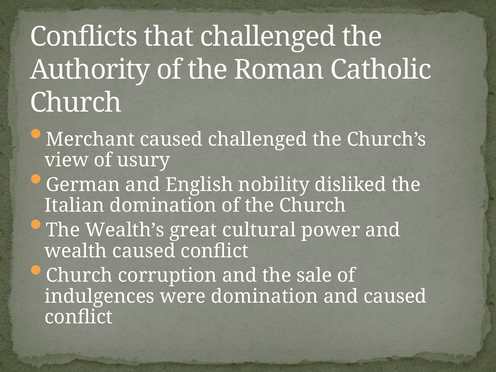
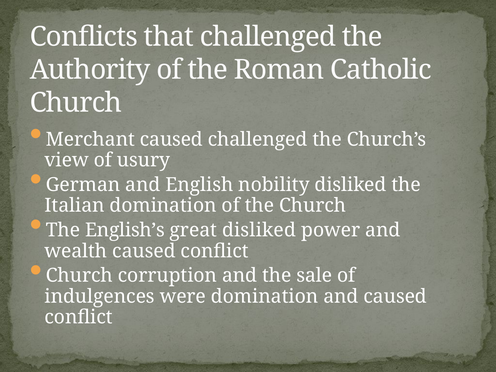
Wealth’s: Wealth’s -> English’s
great cultural: cultural -> disliked
